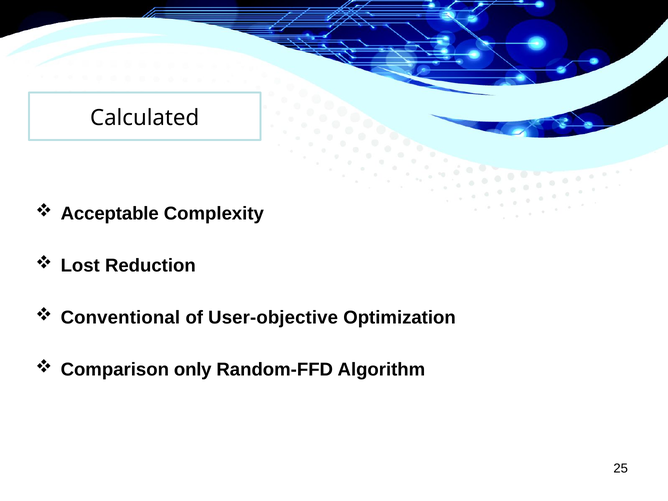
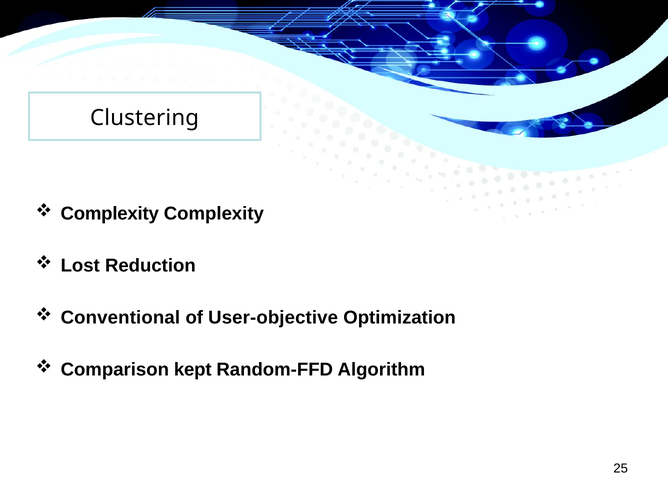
Calculated: Calculated -> Clustering
Acceptable at (110, 214): Acceptable -> Complexity
only: only -> kept
